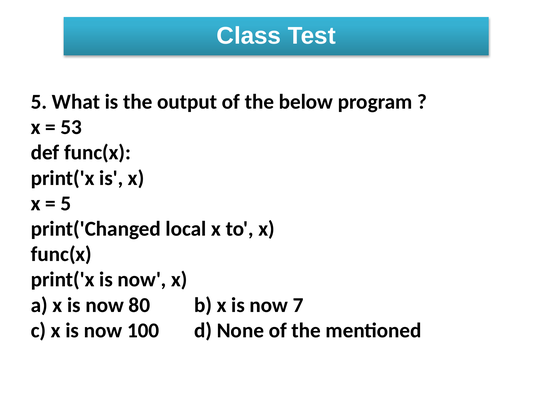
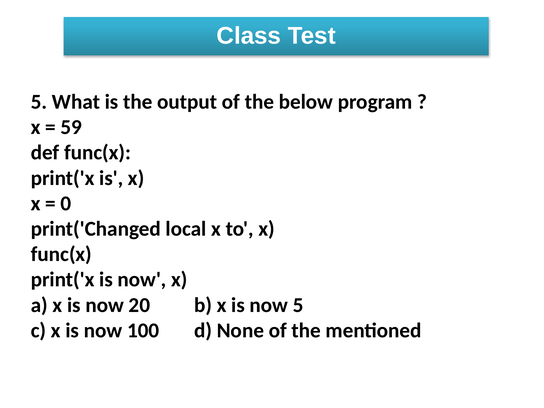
53: 53 -> 59
5 at (66, 203): 5 -> 0
80: 80 -> 20
now 7: 7 -> 5
